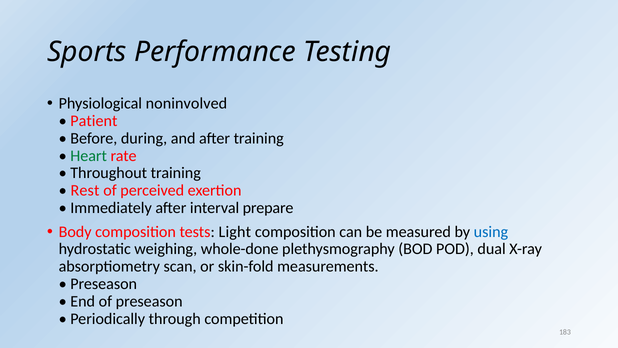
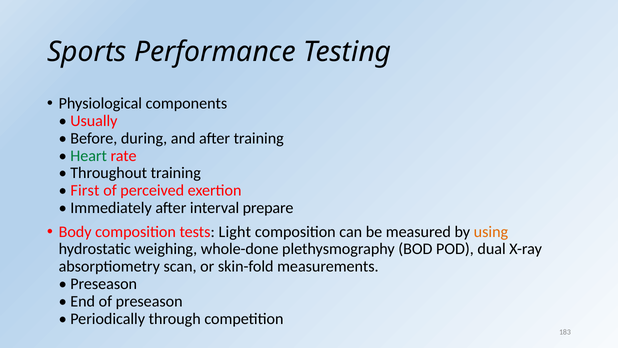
noninvolved: noninvolved -> components
Patient: Patient -> Usually
Rest: Rest -> First
using colour: blue -> orange
